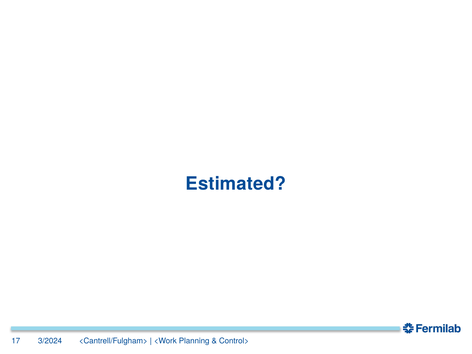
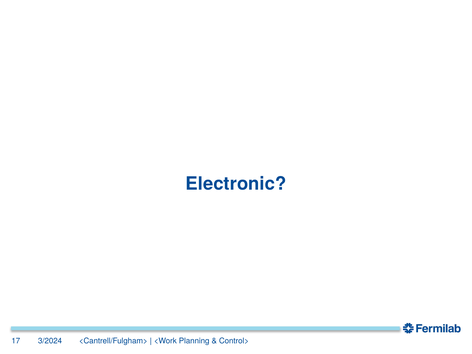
Estimated: Estimated -> Electronic
